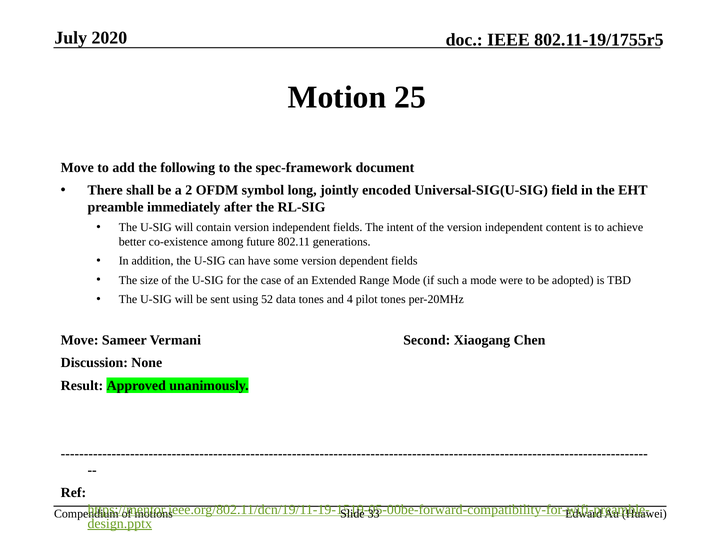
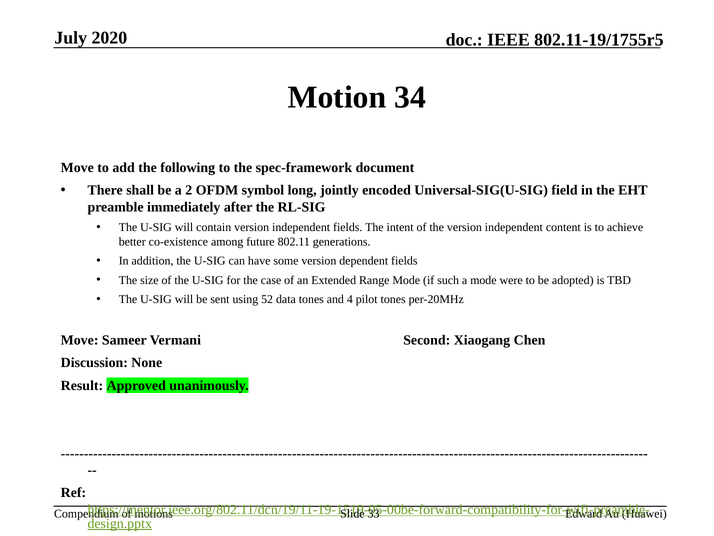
25: 25 -> 34
